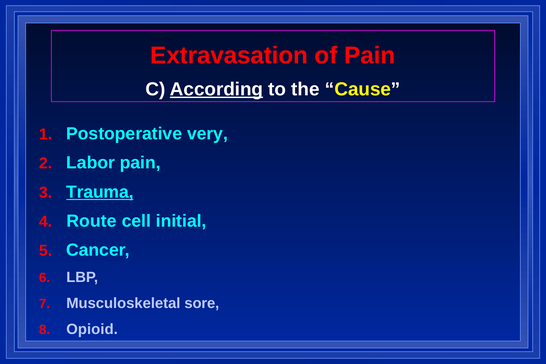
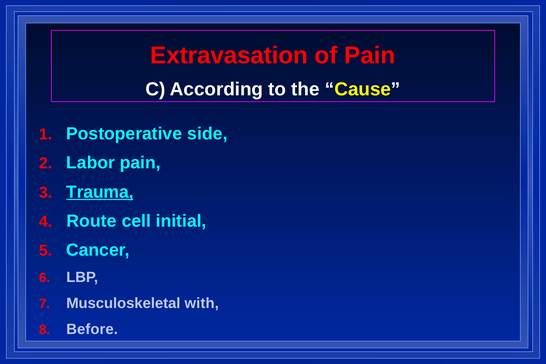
According underline: present -> none
very: very -> side
sore: sore -> with
Opioid: Opioid -> Before
